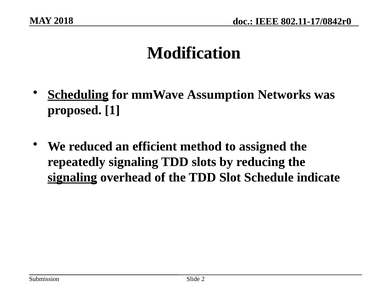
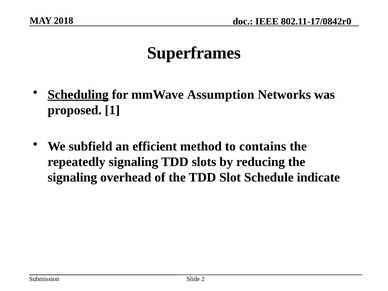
Modification: Modification -> Superframes
reduced: reduced -> subfield
assigned: assigned -> contains
signaling at (72, 177) underline: present -> none
